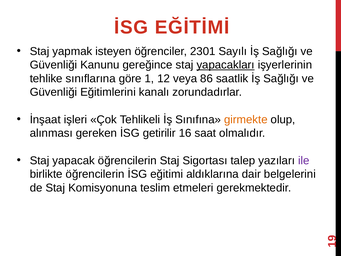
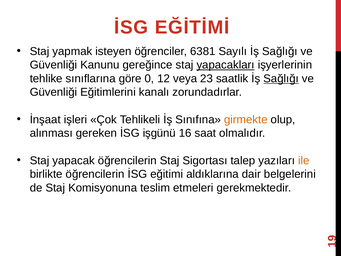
2301: 2301 -> 6381
göre 1: 1 -> 0
86: 86 -> 23
Sağlığı at (281, 79) underline: none -> present
getirilir: getirilir -> işgünü
ile colour: purple -> orange
